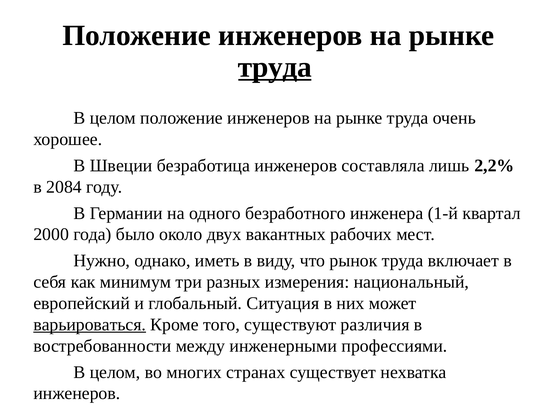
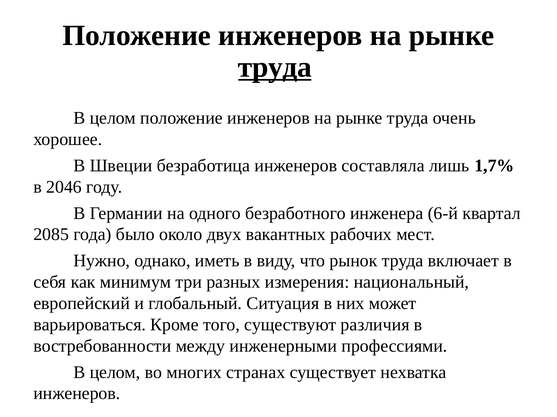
2,2%: 2,2% -> 1,7%
2084: 2084 -> 2046
1-й: 1-й -> 6-й
2000: 2000 -> 2085
варьироваться underline: present -> none
